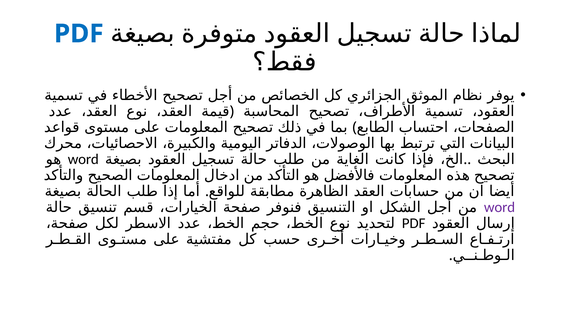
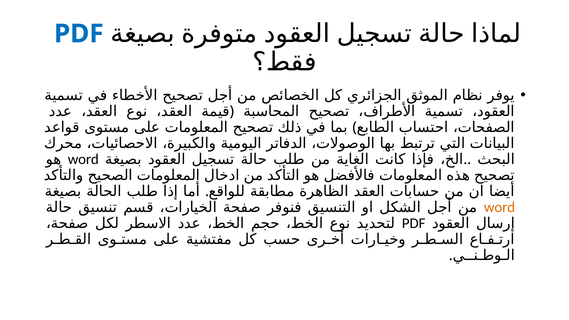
word at (500, 207) colour: purple -> orange
